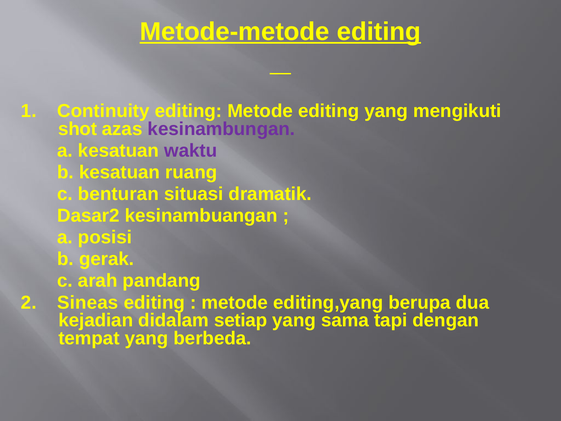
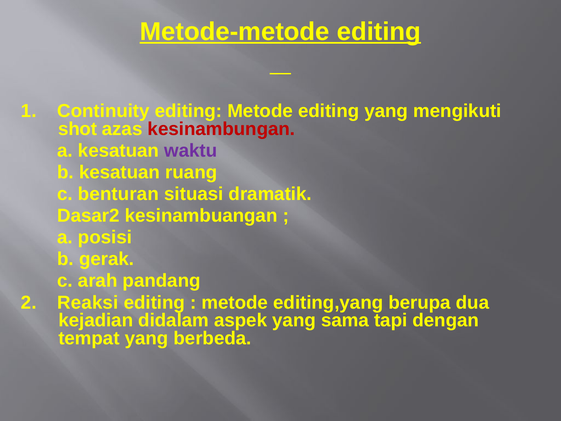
kesinambungan colour: purple -> red
Sineas: Sineas -> Reaksi
setiap: setiap -> aspek
